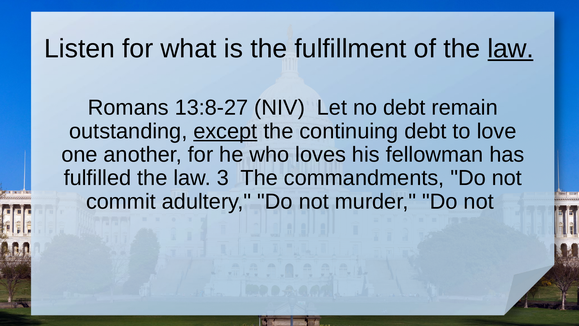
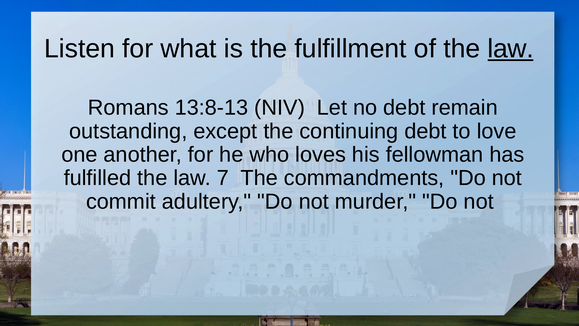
13:8-27: 13:8-27 -> 13:8-13
except underline: present -> none
3: 3 -> 7
